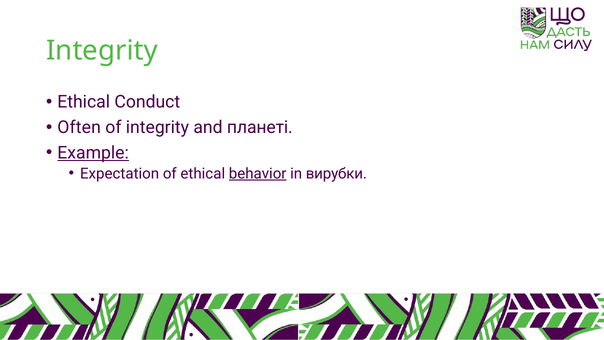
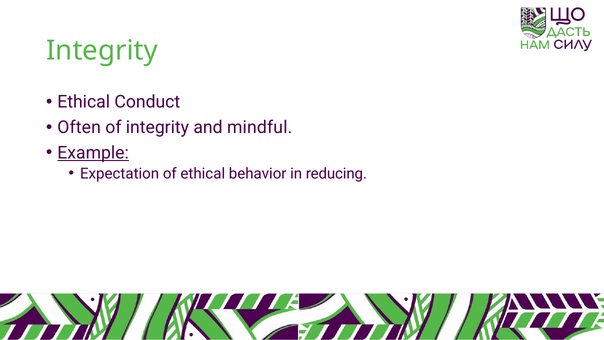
планеті: планеті -> mindful
behavior underline: present -> none
вирубки: вирубки -> reducing
